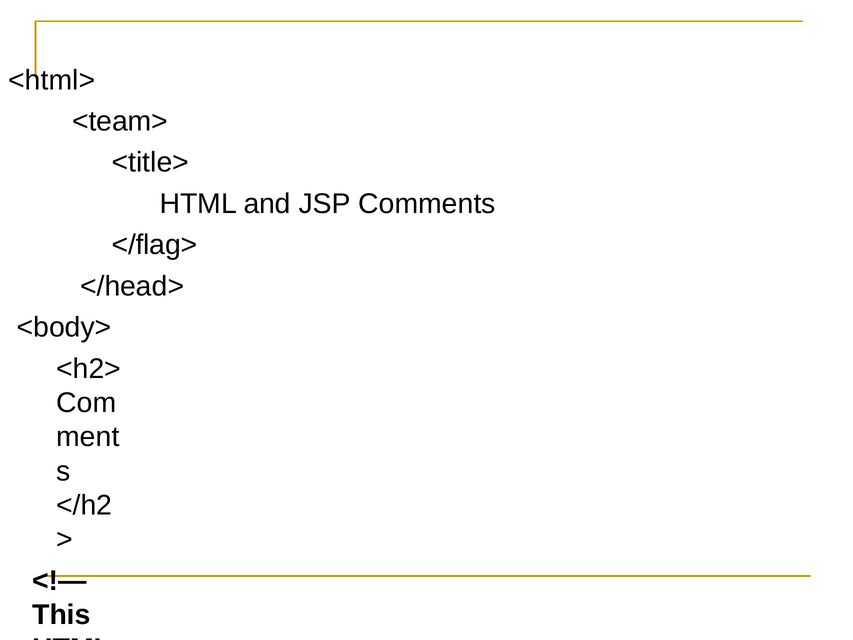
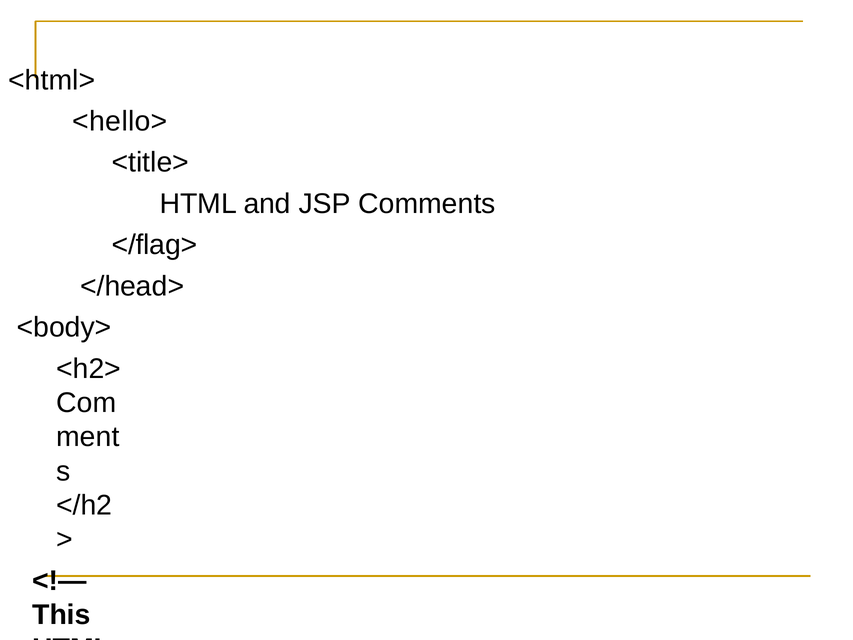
<team>: <team> -> <hello>
